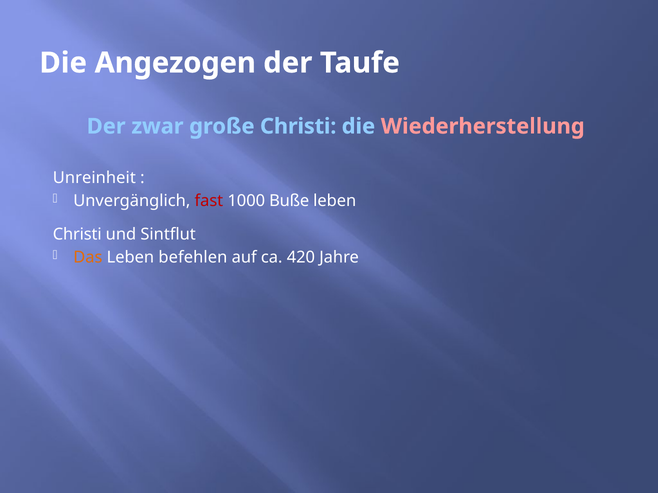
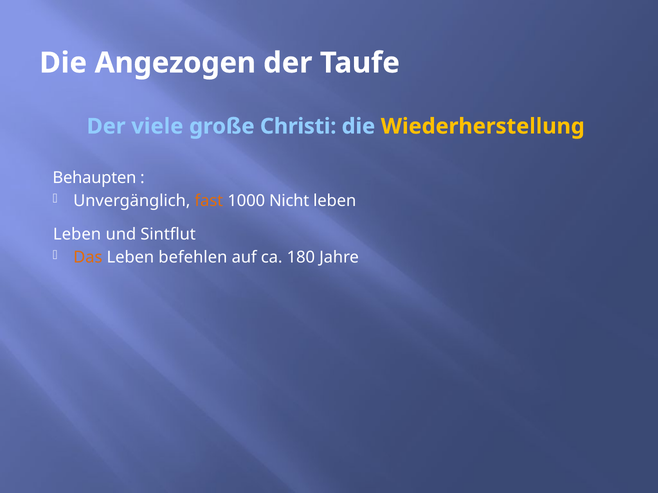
zwar: zwar -> viele
Wiederherstellung colour: pink -> yellow
Unreinheit: Unreinheit -> Behaupten
fast colour: red -> orange
Buße: Buße -> Nicht
Christi at (77, 234): Christi -> Leben
420: 420 -> 180
